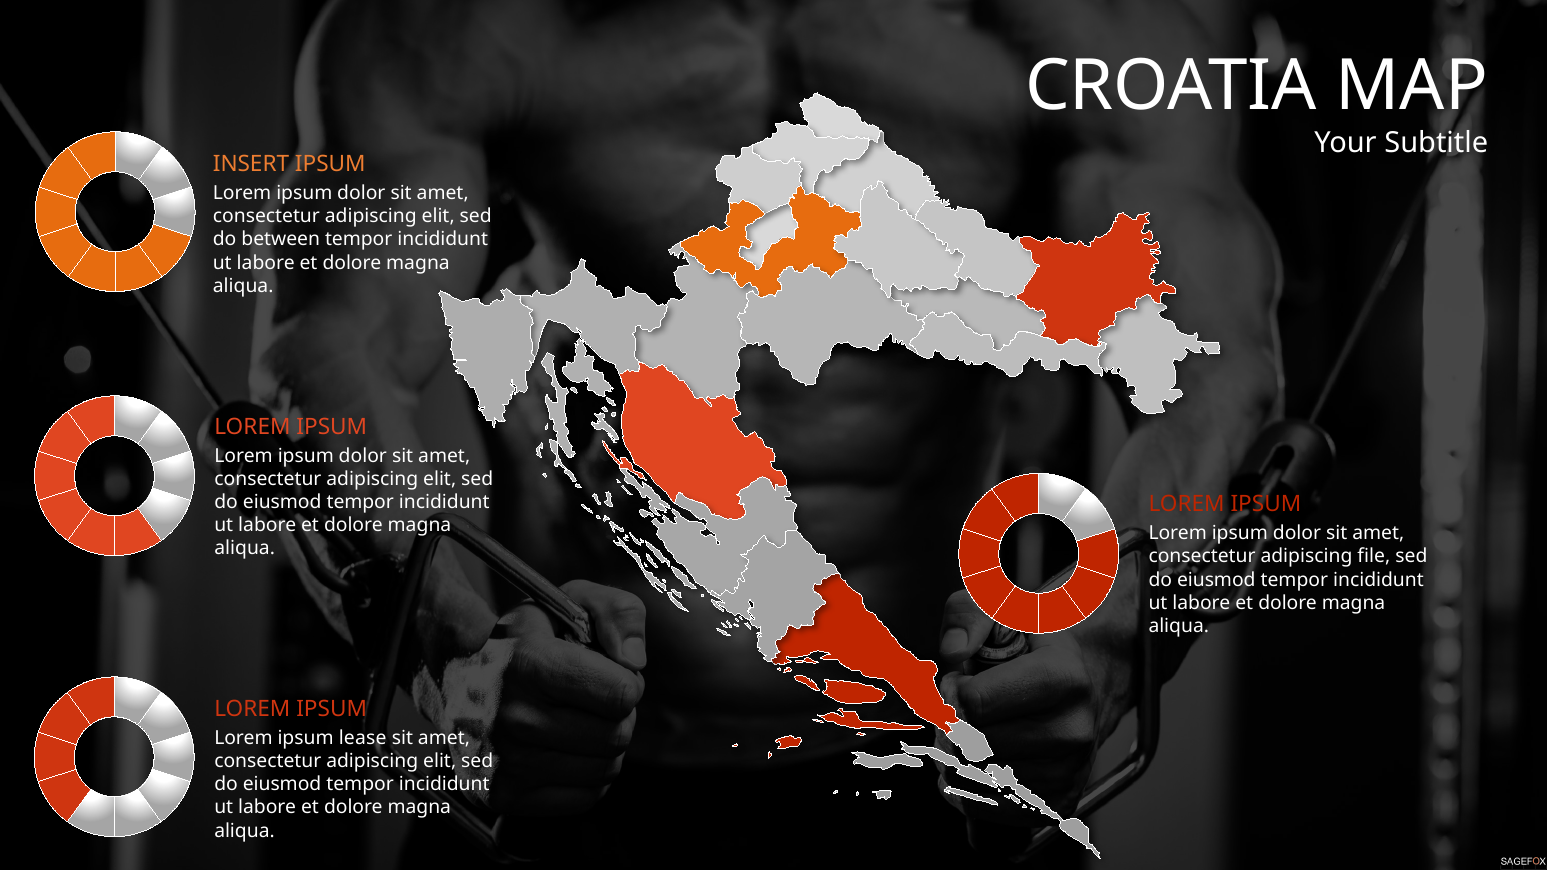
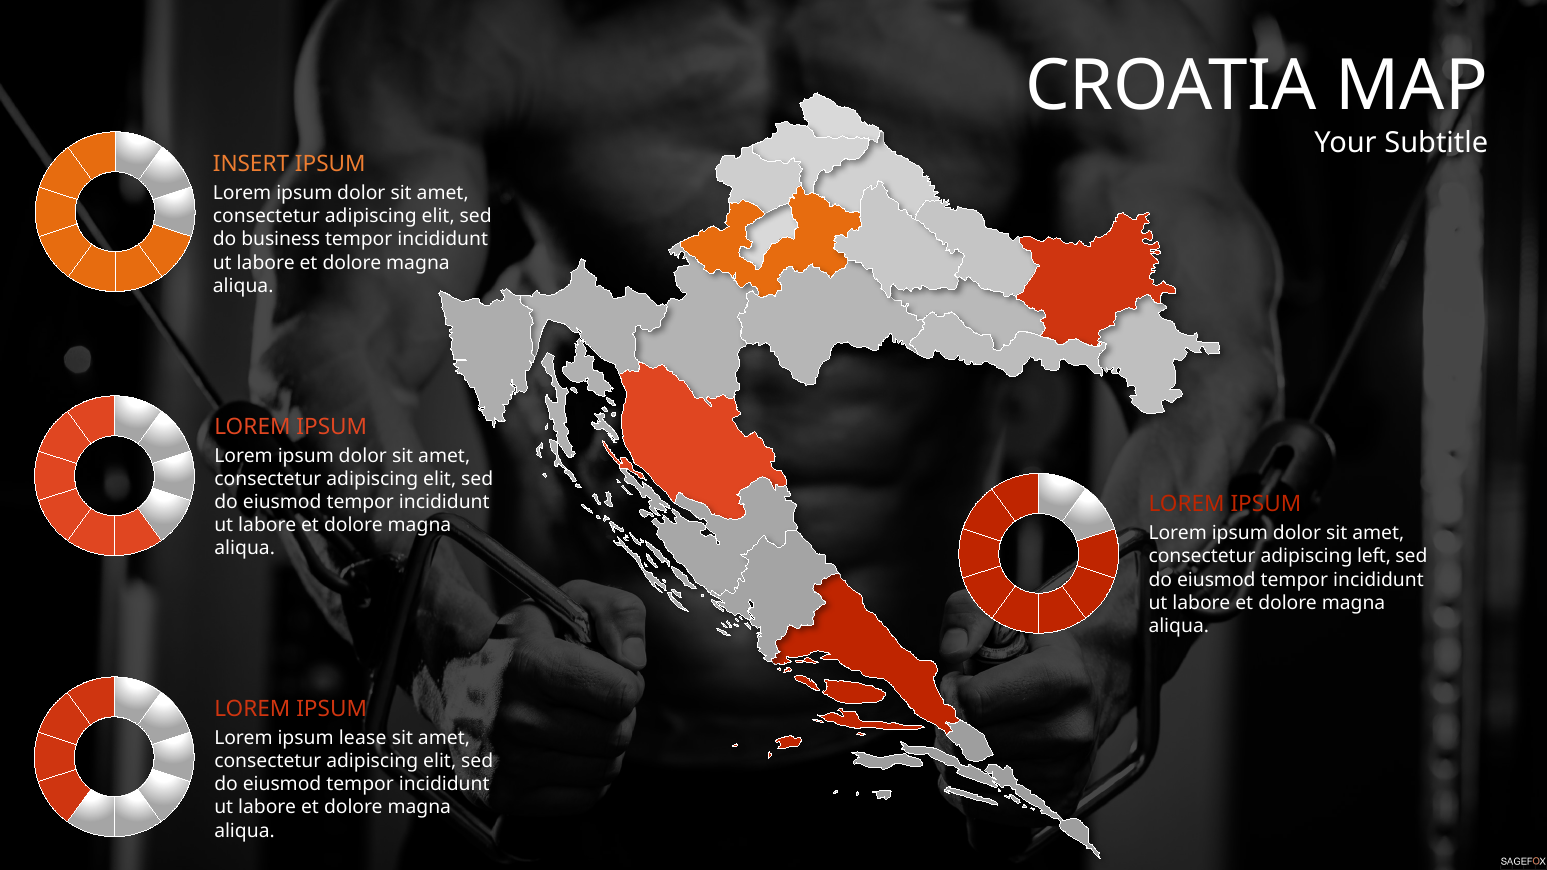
between: between -> business
file: file -> left
